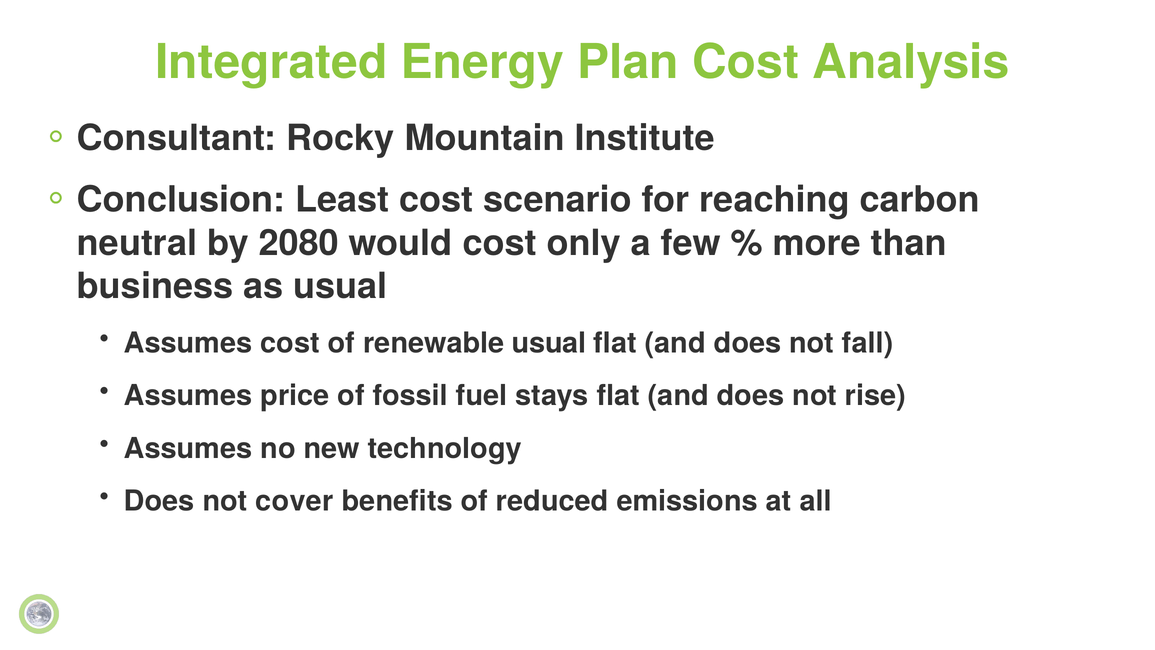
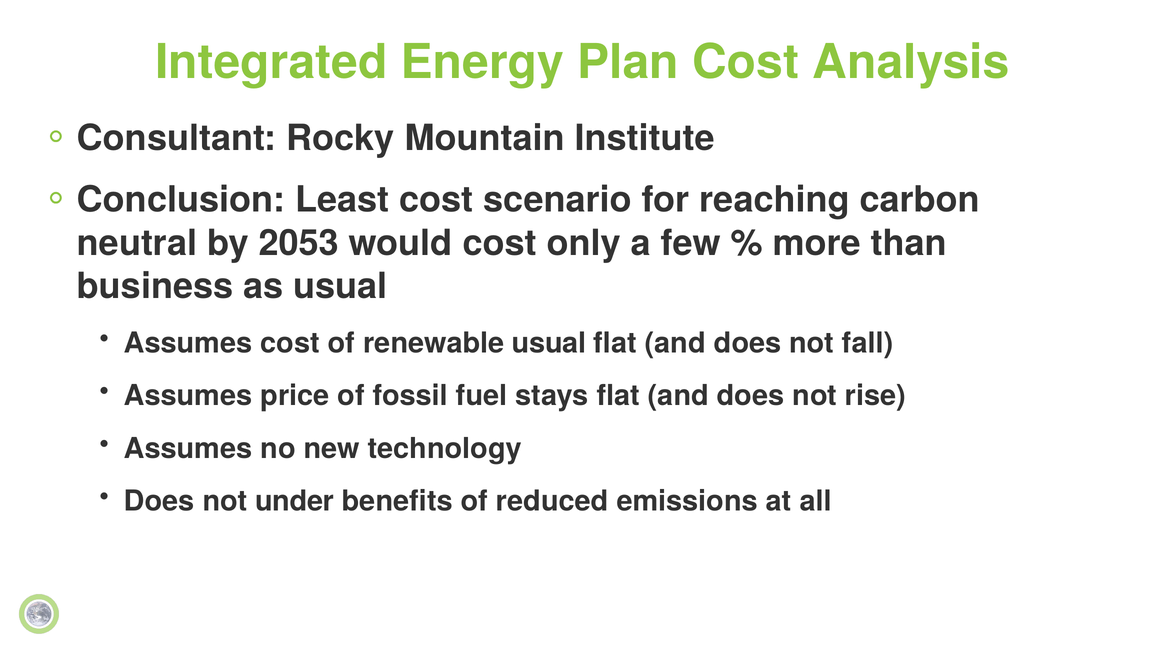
2080: 2080 -> 2053
cover: cover -> under
